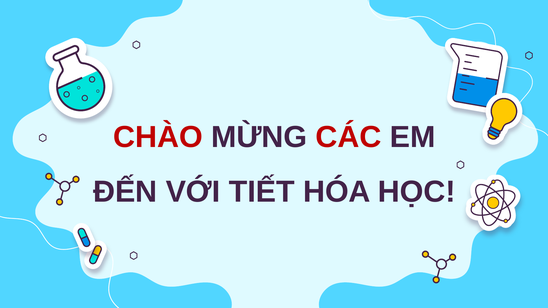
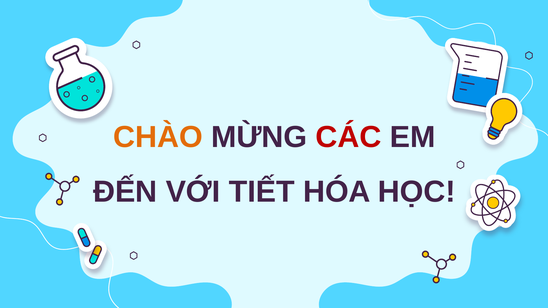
CHÀO colour: red -> orange
